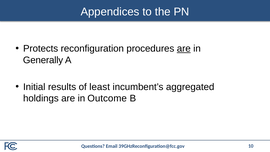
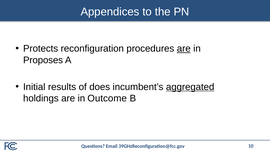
Generally: Generally -> Proposes
least: least -> does
aggregated underline: none -> present
